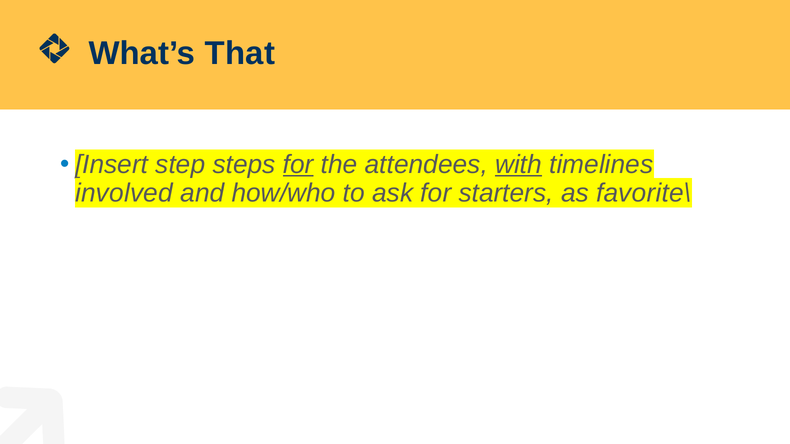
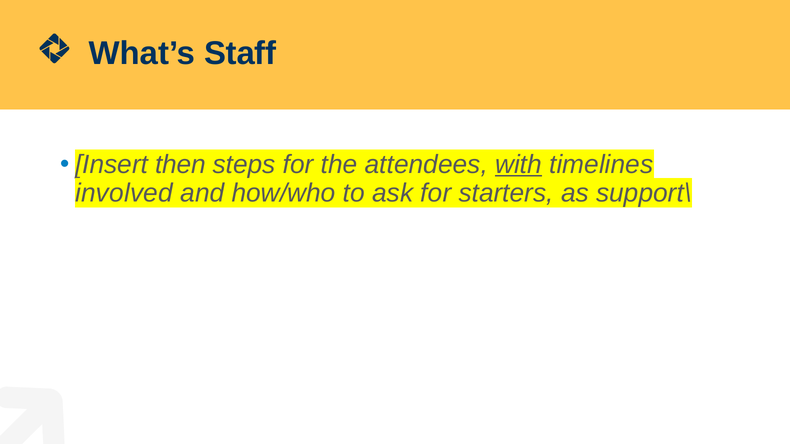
That: That -> Staff
step: step -> then
for at (298, 165) underline: present -> none
favorite\: favorite\ -> support\
